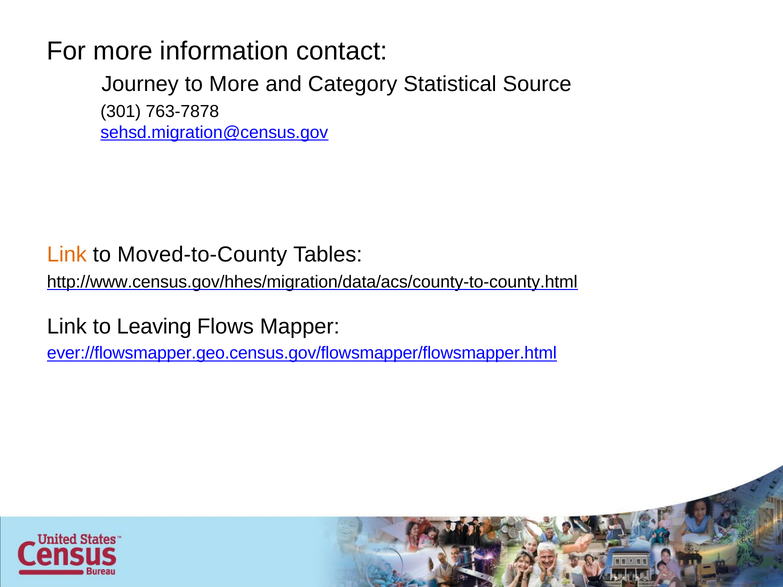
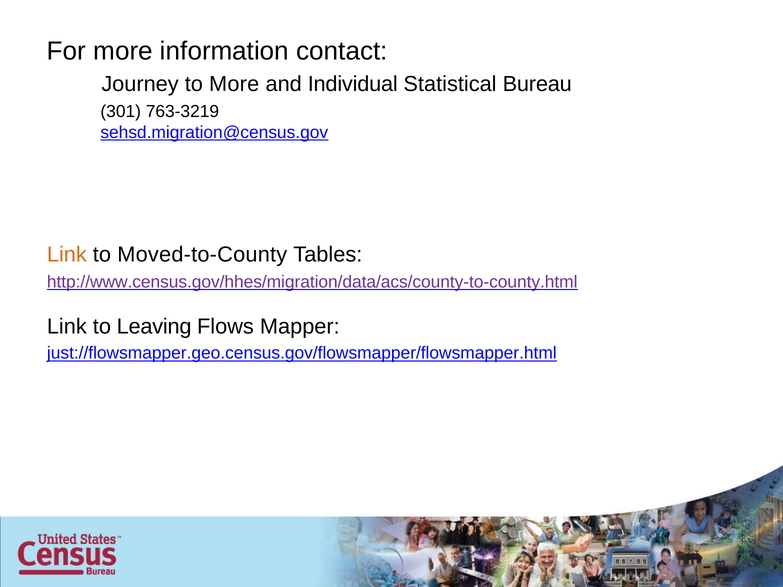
Category: Category -> Individual
Source: Source -> Bureau
763-7878: 763-7878 -> 763-3219
http://www.census.gov/hhes/migration/data/acs/county-to-county.html colour: black -> purple
ever://flowsmapper.geo.census.gov/flowsmapper/flowsmapper.html: ever://flowsmapper.geo.census.gov/flowsmapper/flowsmapper.html -> just://flowsmapper.geo.census.gov/flowsmapper/flowsmapper.html
